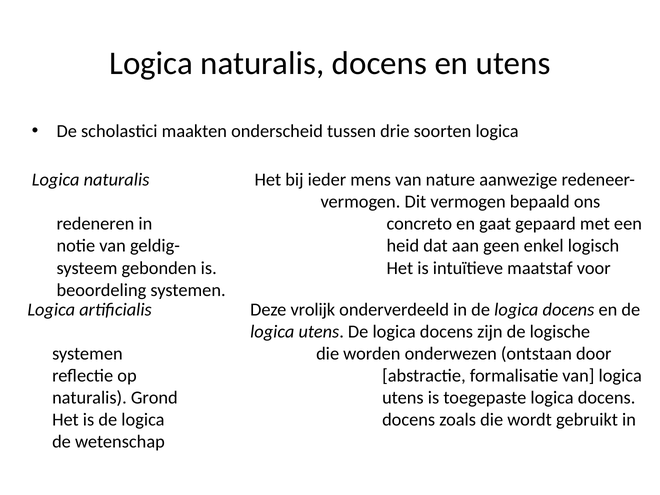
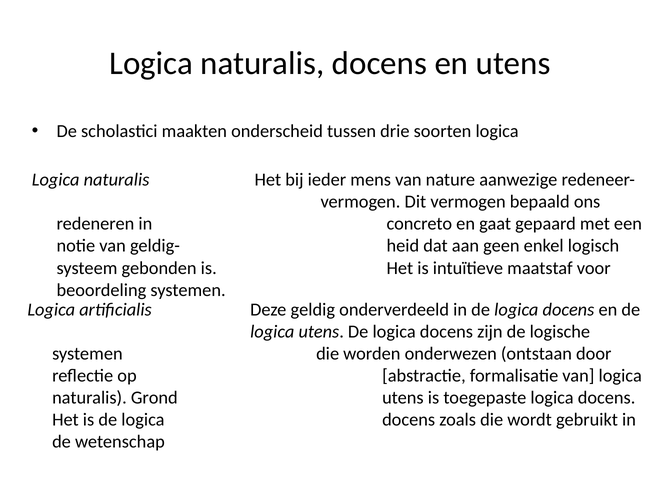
vrolijk: vrolijk -> geldig
